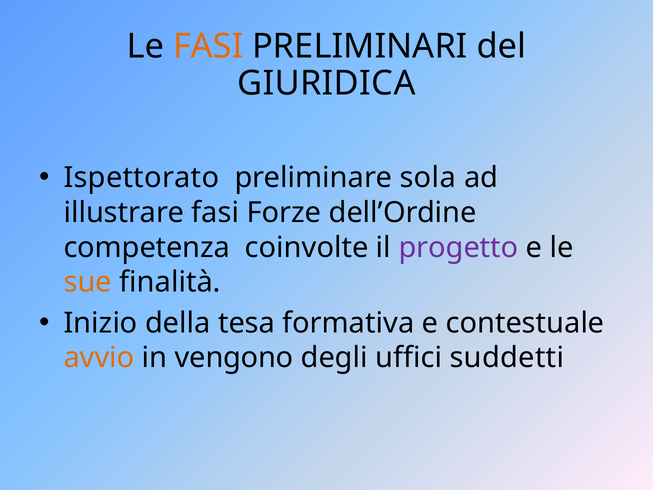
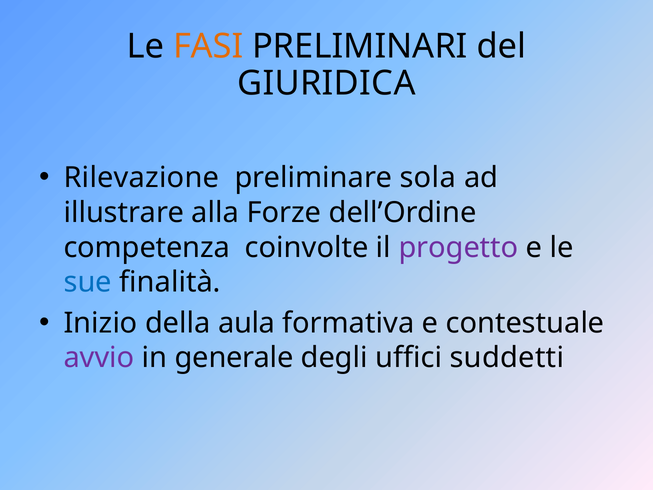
Ispettorato: Ispettorato -> Rilevazione
illustrare fasi: fasi -> alla
sue colour: orange -> blue
tesa: tesa -> aula
avvio colour: orange -> purple
vengono: vengono -> generale
